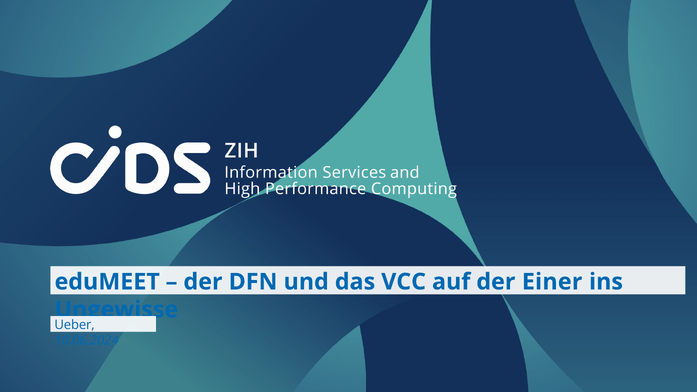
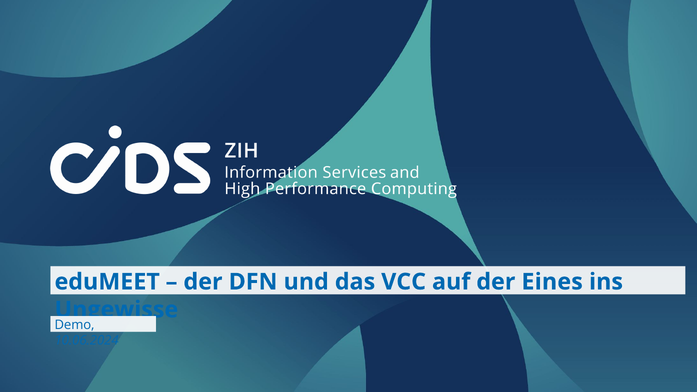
Einer: Einer -> Eines
Ueber: Ueber -> Demo
